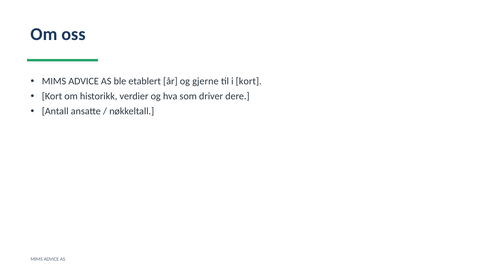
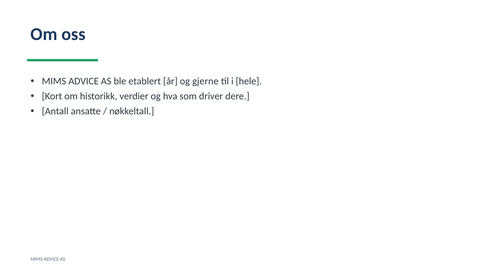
i kort: kort -> hele
